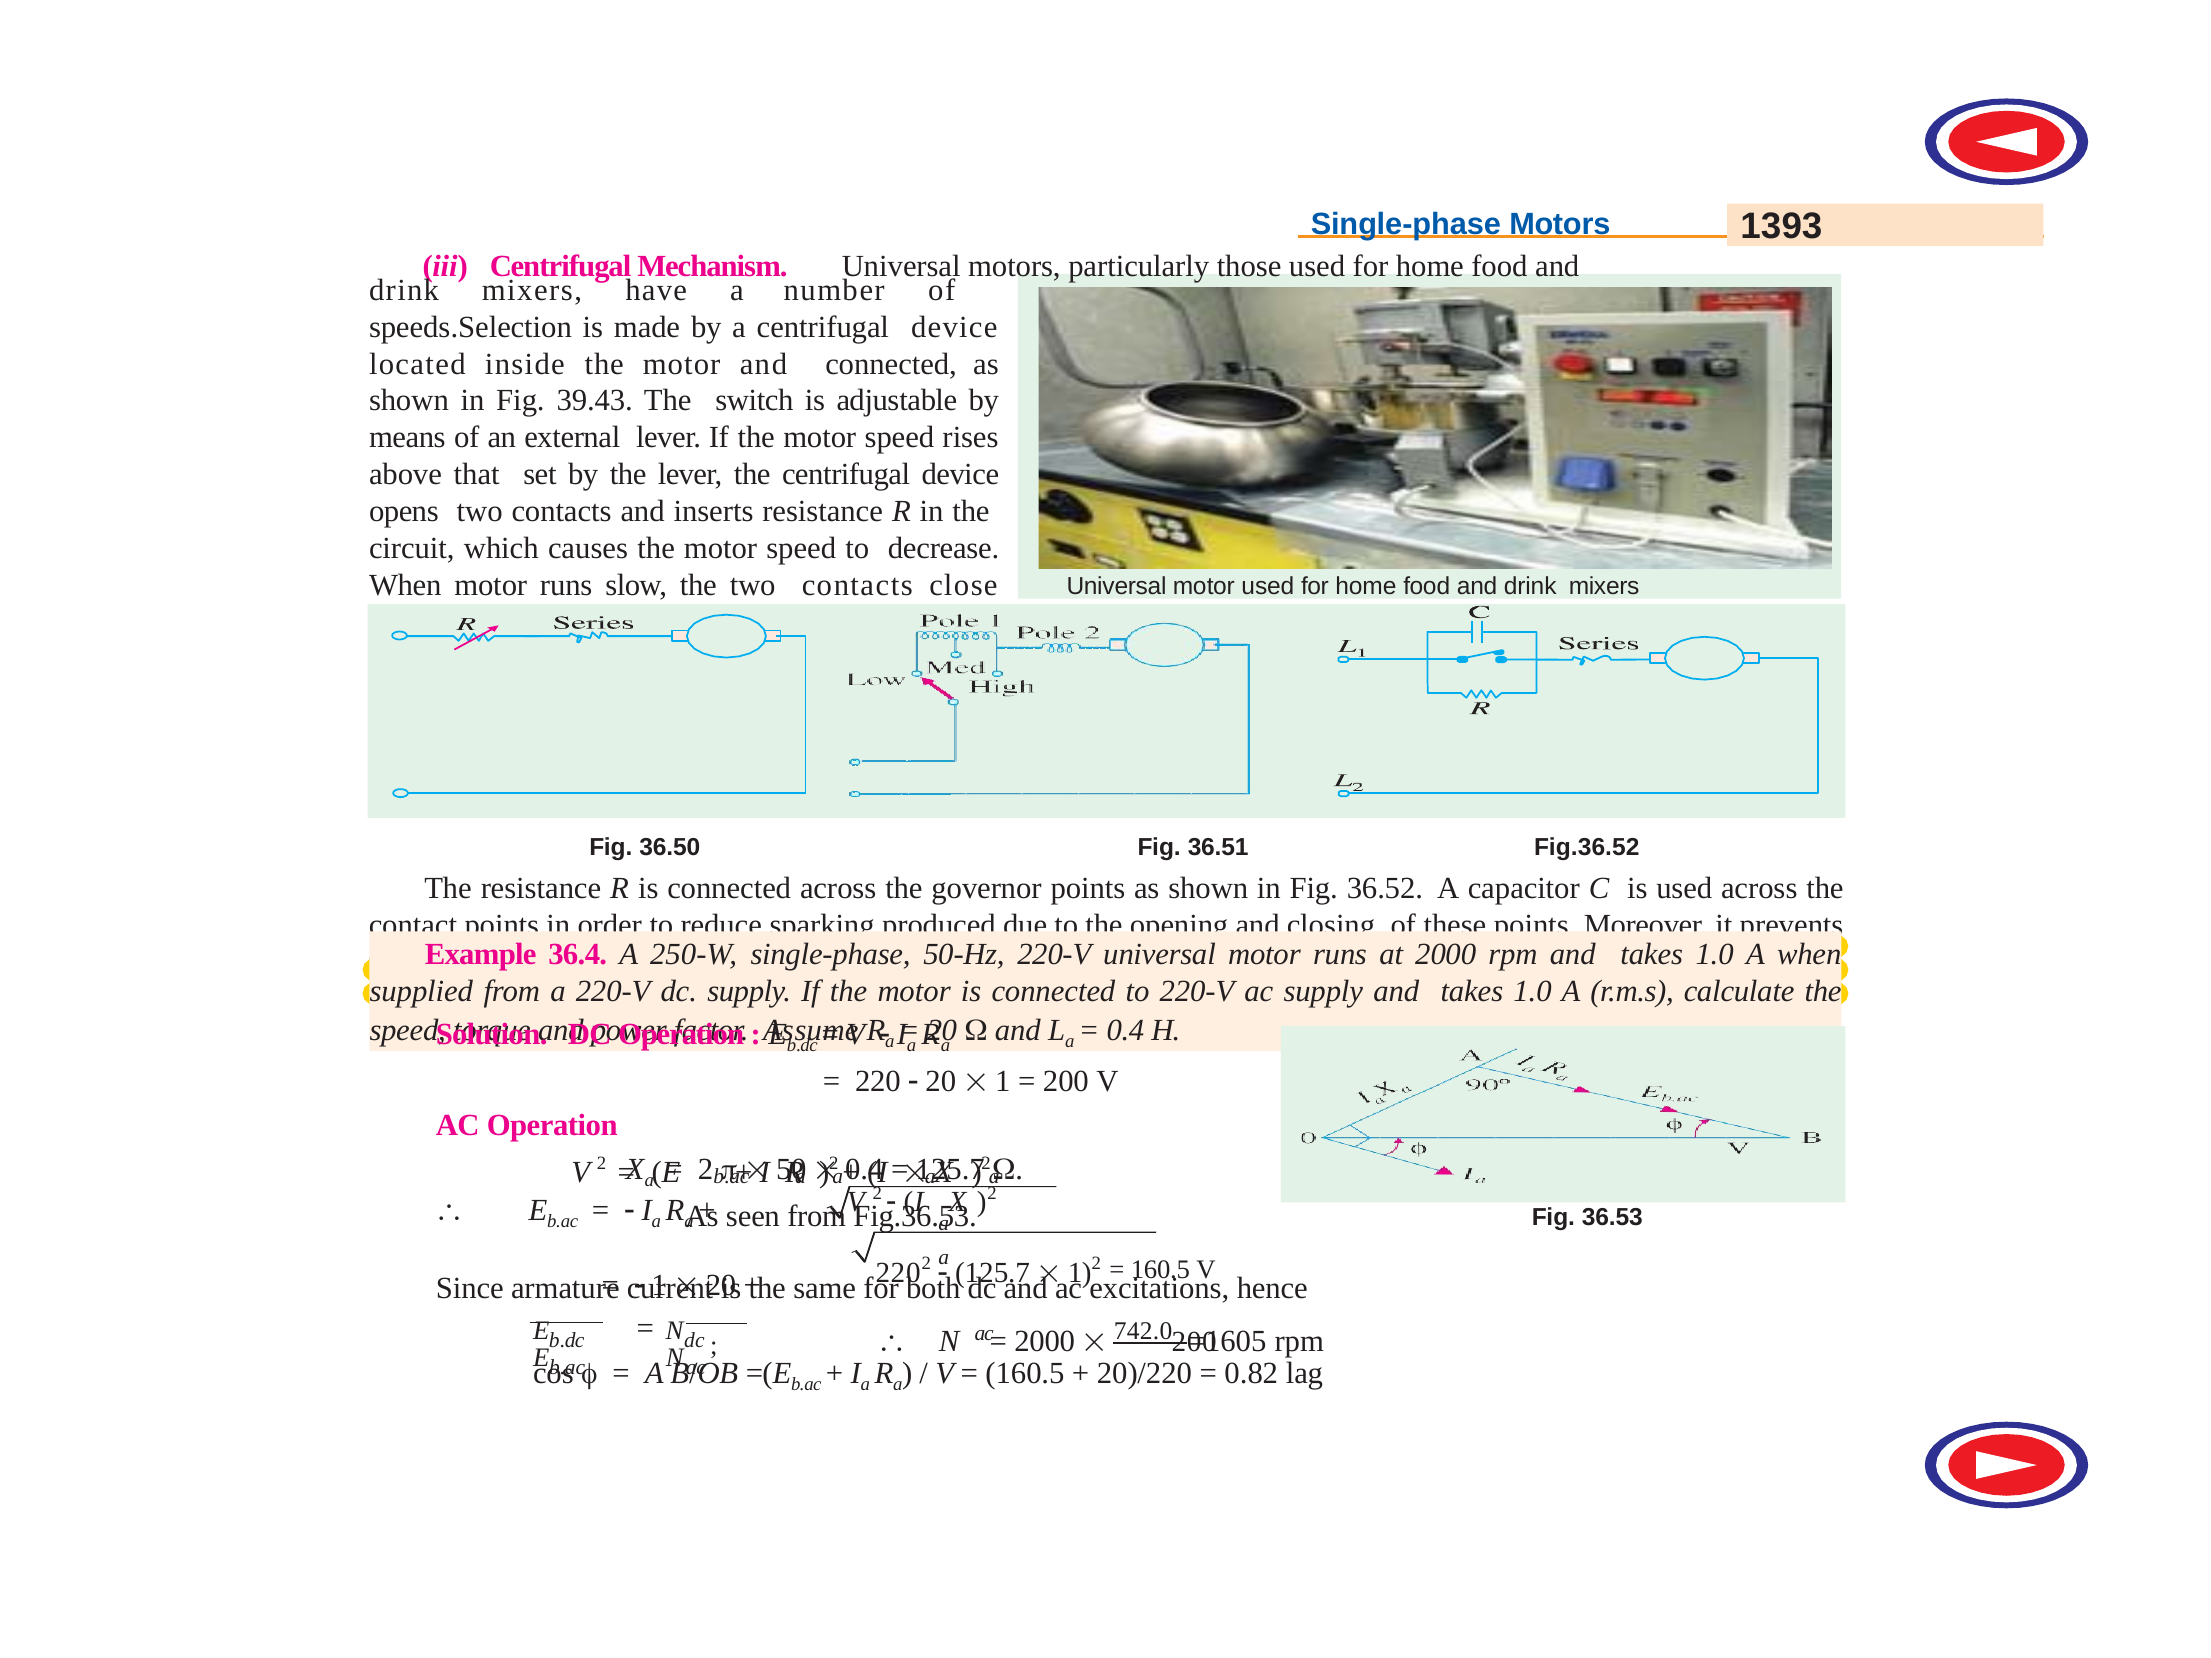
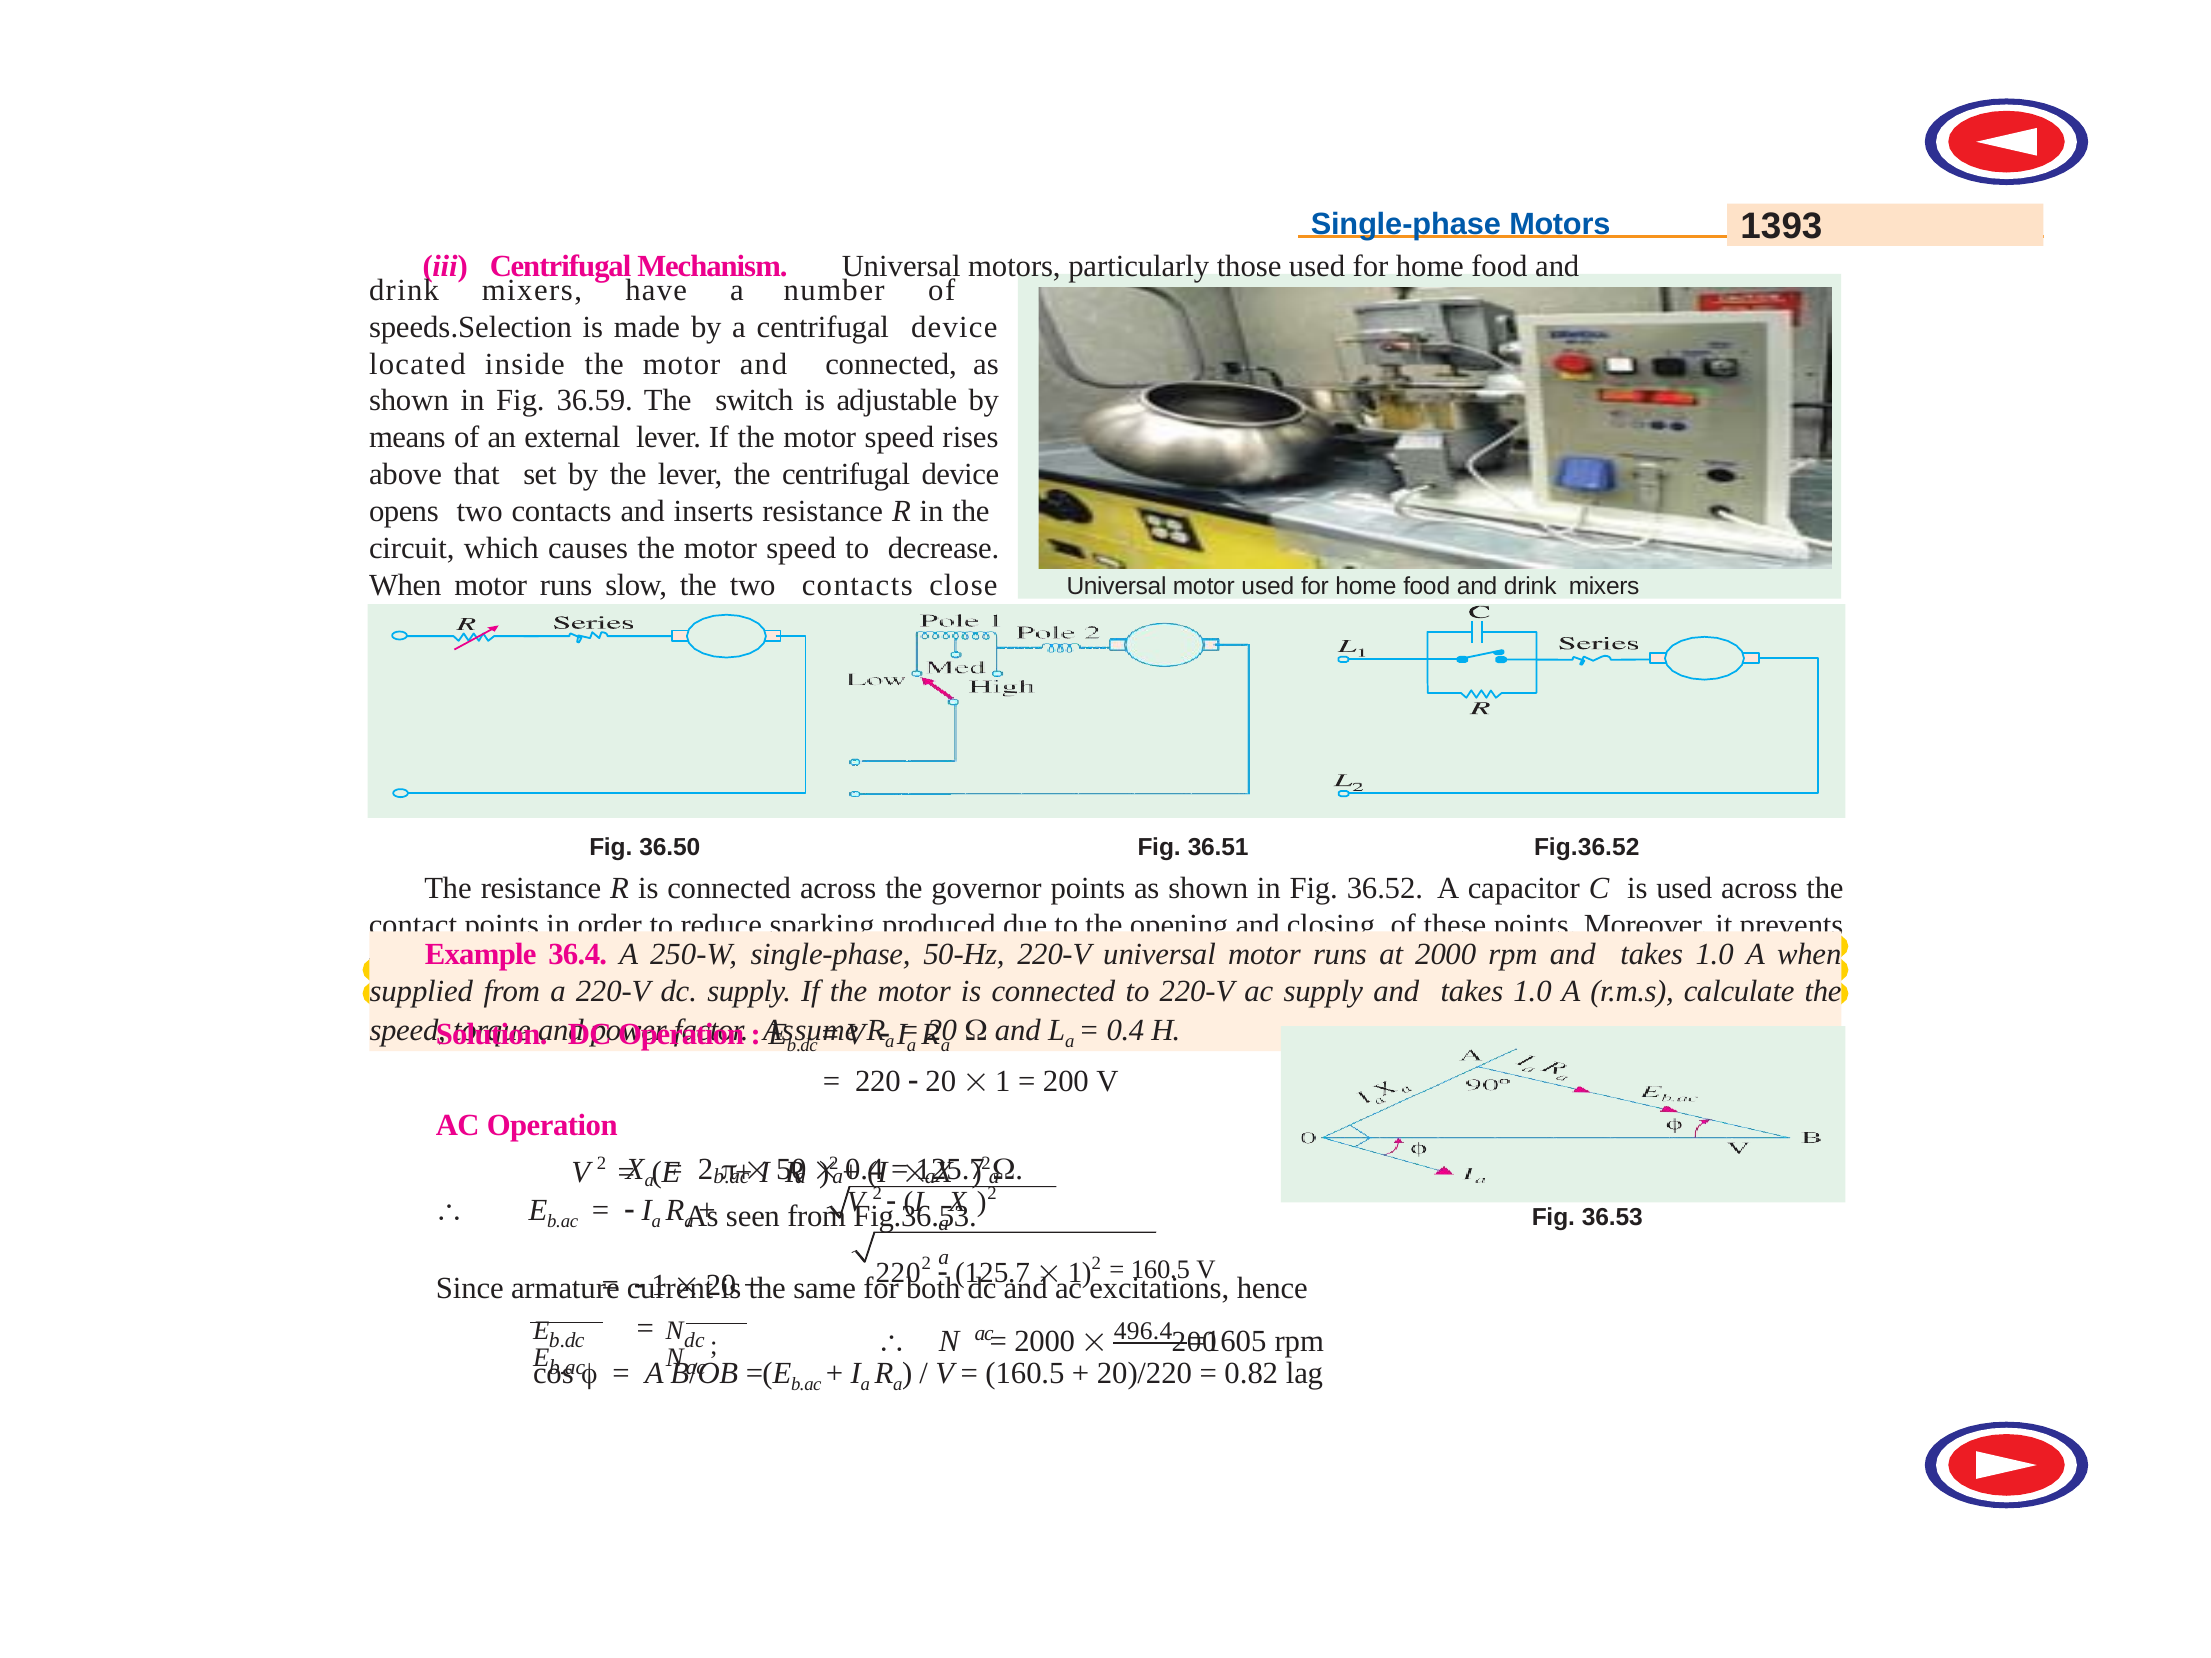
39.43: 39.43 -> 36.59
742.0: 742.0 -> 496.4
